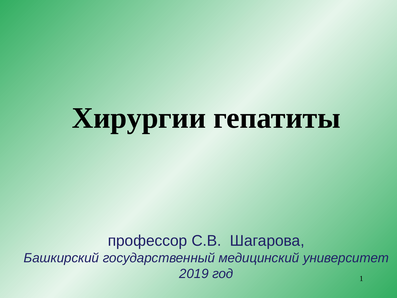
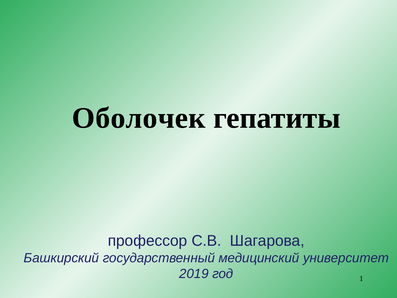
Хирургии: Хирургии -> Оболочек
